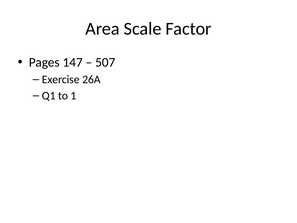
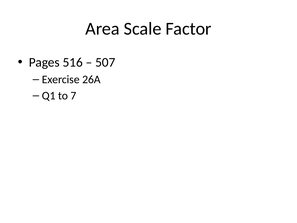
147: 147 -> 516
1: 1 -> 7
